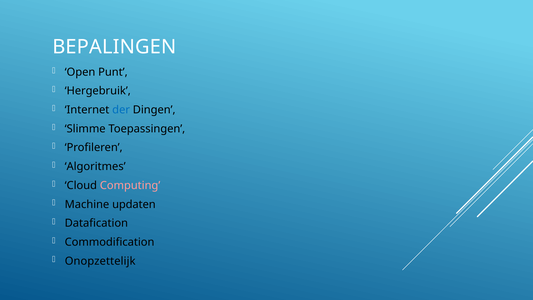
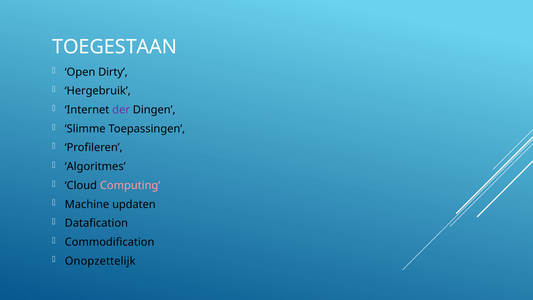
BEPALINGEN: BEPALINGEN -> TOEGESTAAN
Punt: Punt -> Dirty
der colour: blue -> purple
